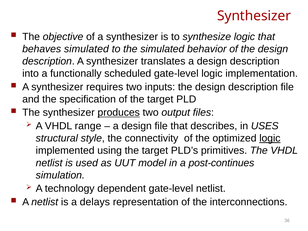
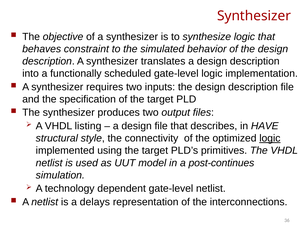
behaves simulated: simulated -> constraint
produces underline: present -> none
range: range -> listing
USES: USES -> HAVE
